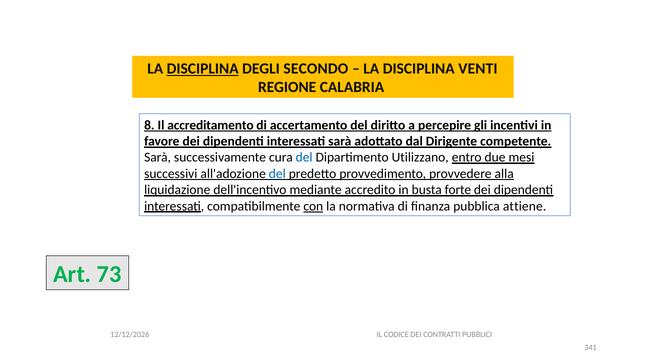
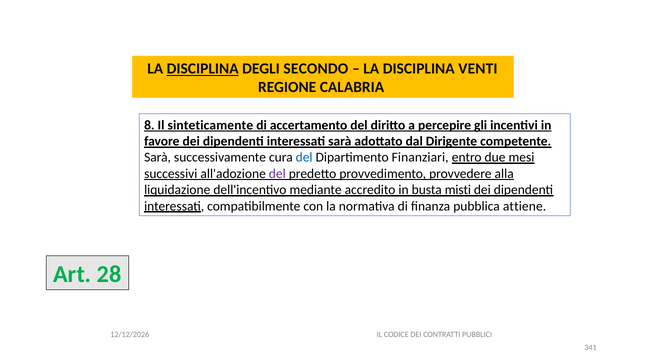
accreditamento: accreditamento -> sinteticamente
Utilizzano: Utilizzano -> Finanziari
del at (277, 173) colour: blue -> purple
forte: forte -> misti
con underline: present -> none
73: 73 -> 28
